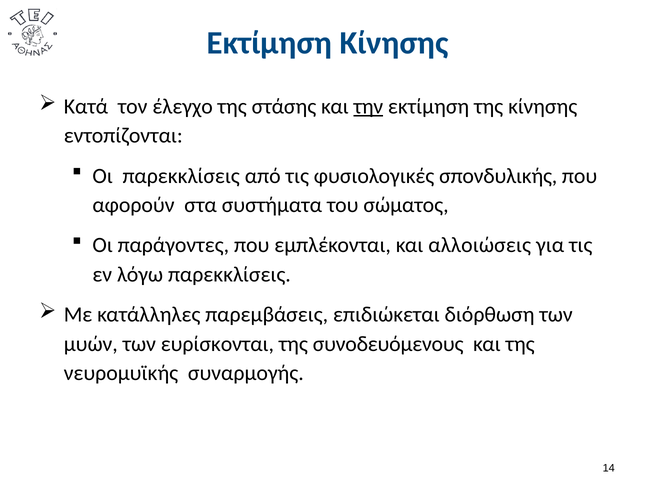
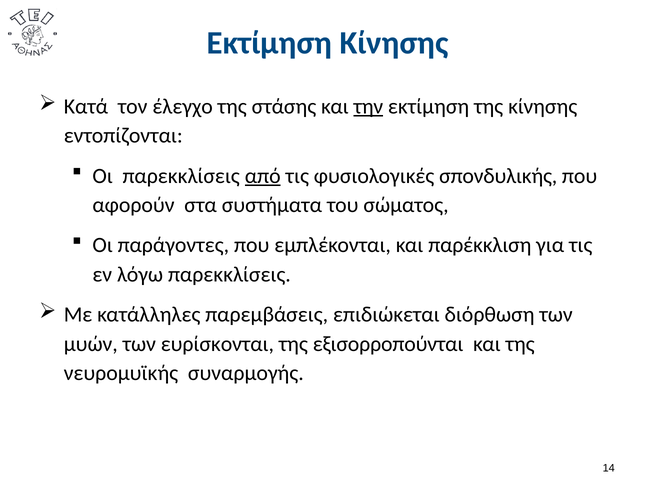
από underline: none -> present
αλλοιώσεις: αλλοιώσεις -> παρέκκλιση
συνοδευόμενους: συνοδευόμενους -> εξισορροπούνται
